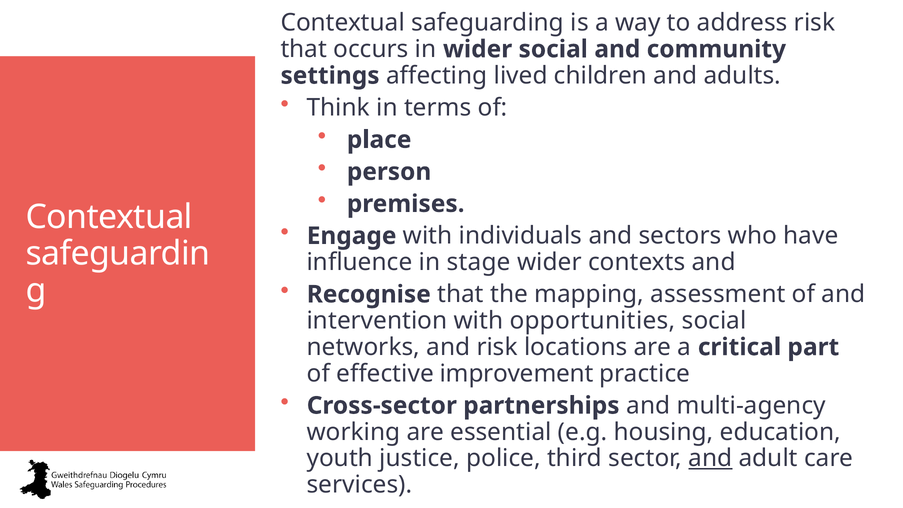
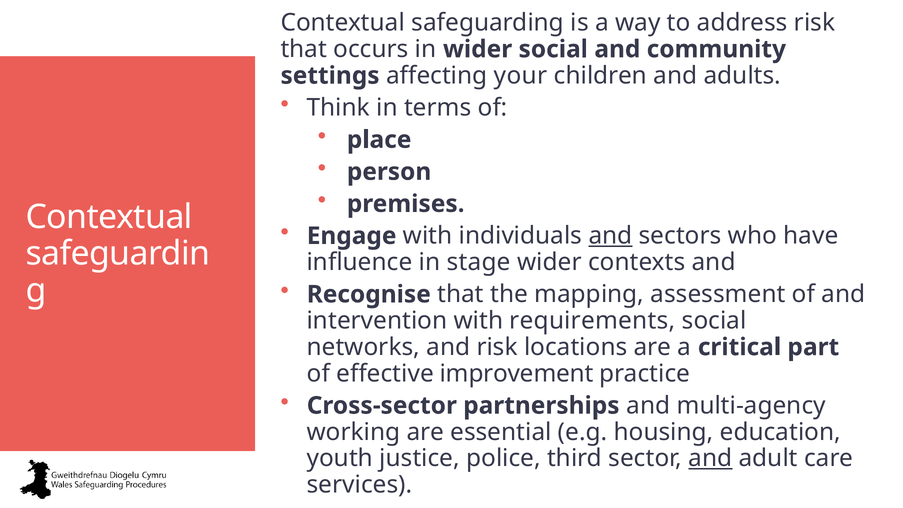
lived: lived -> your
and at (610, 236) underline: none -> present
opportunities: opportunities -> requirements
